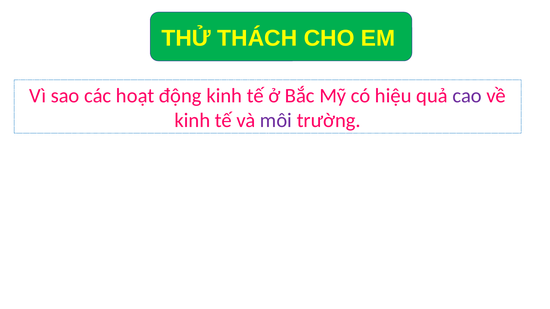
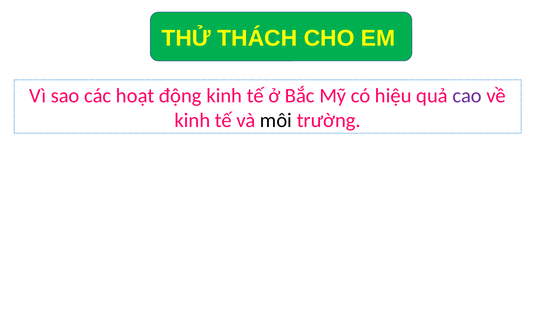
môi colour: purple -> black
